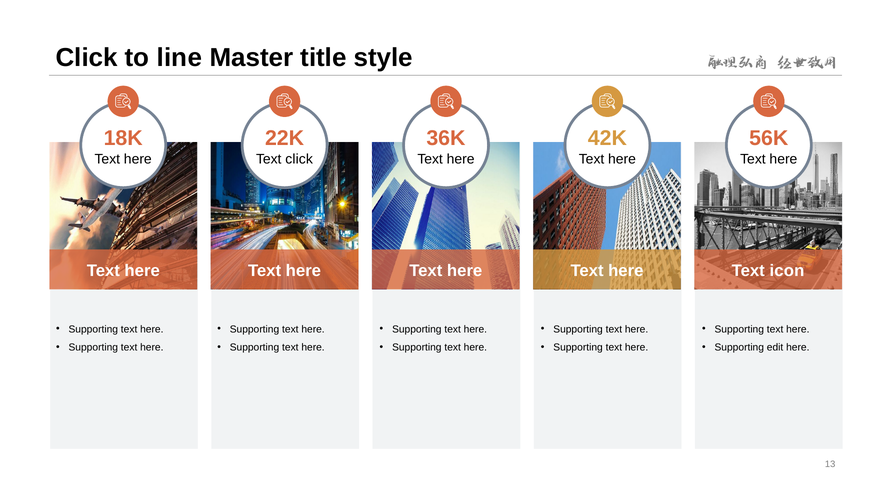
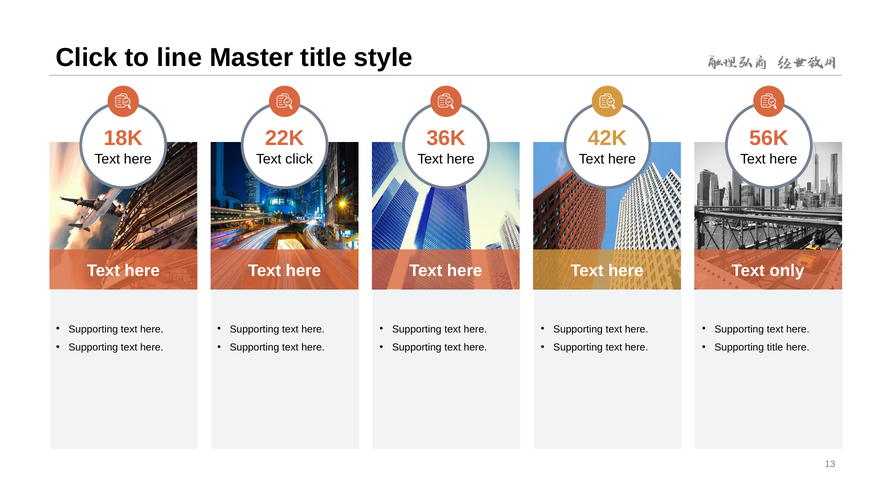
icon: icon -> only
Supporting edit: edit -> title
